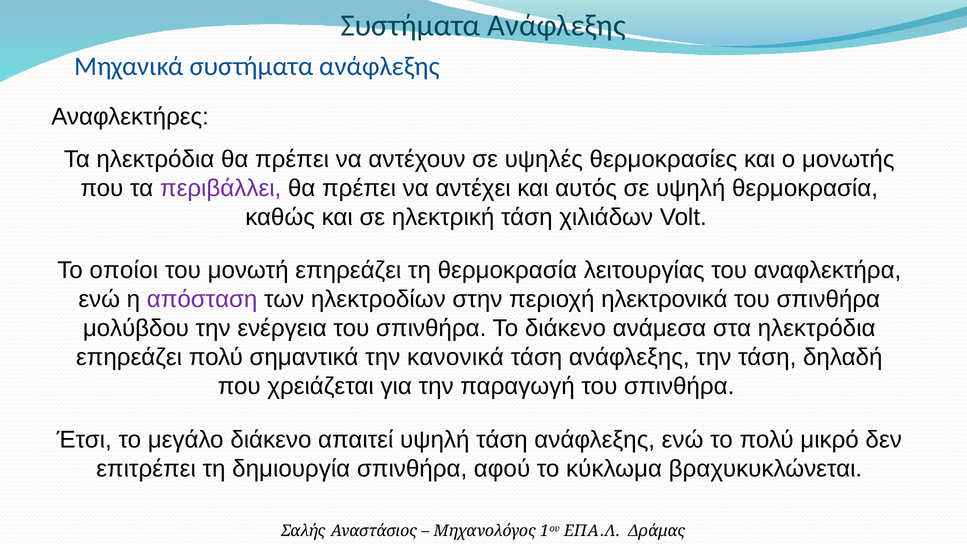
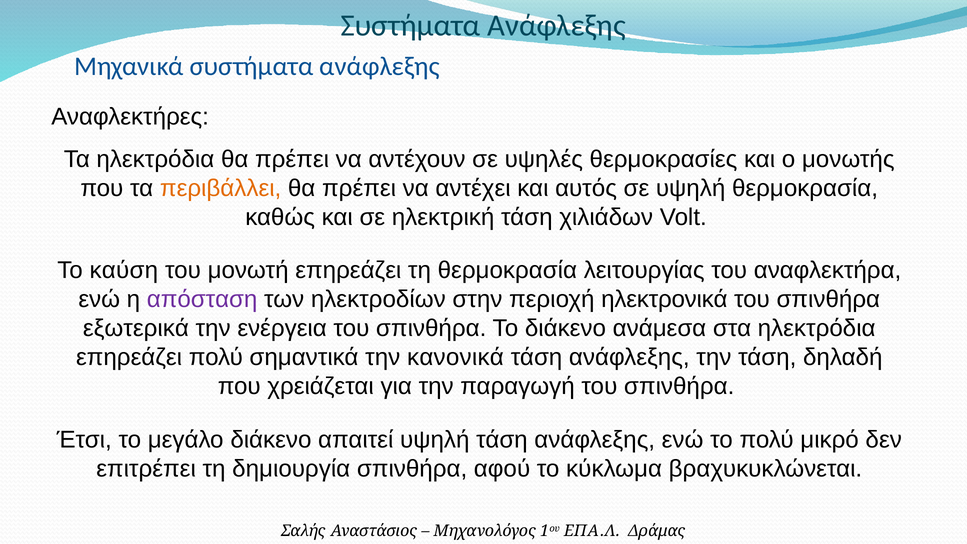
περιβάλλει colour: purple -> orange
οποίοι: οποίοι -> καύση
μολύβδου: μολύβδου -> εξωτερικά
